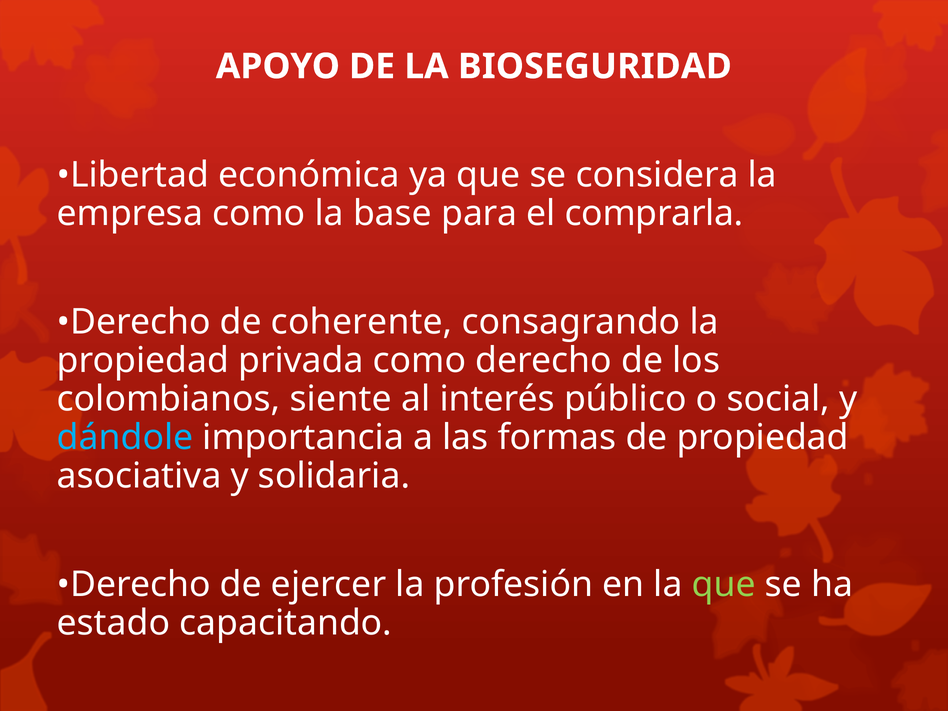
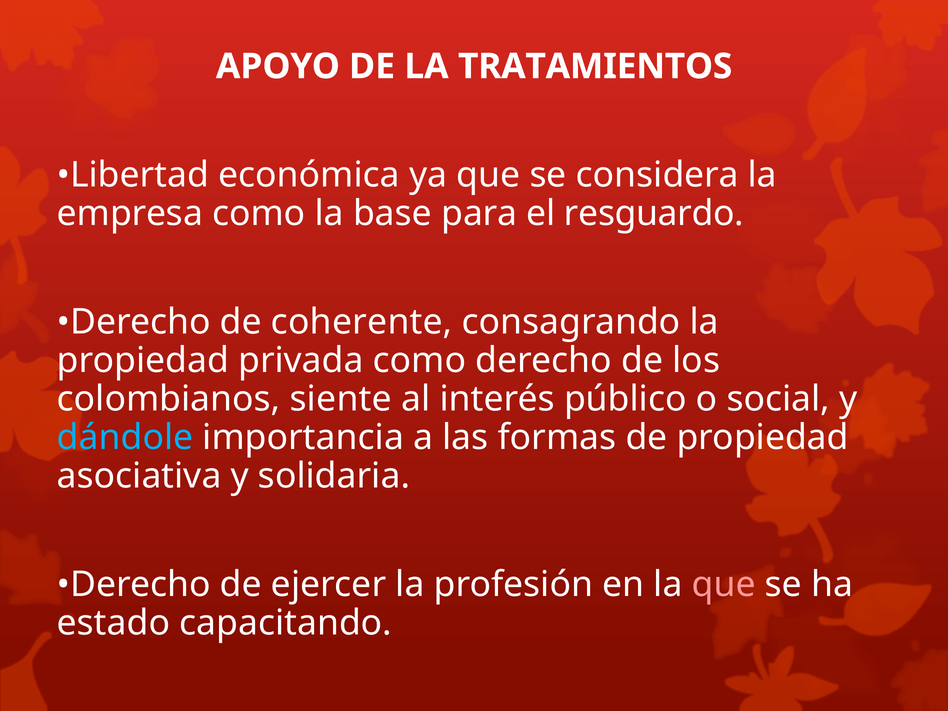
BIOSEGURIDAD: BIOSEGURIDAD -> TRATAMIENTOS
comprarla: comprarla -> resguardo
que at (724, 584) colour: light green -> pink
